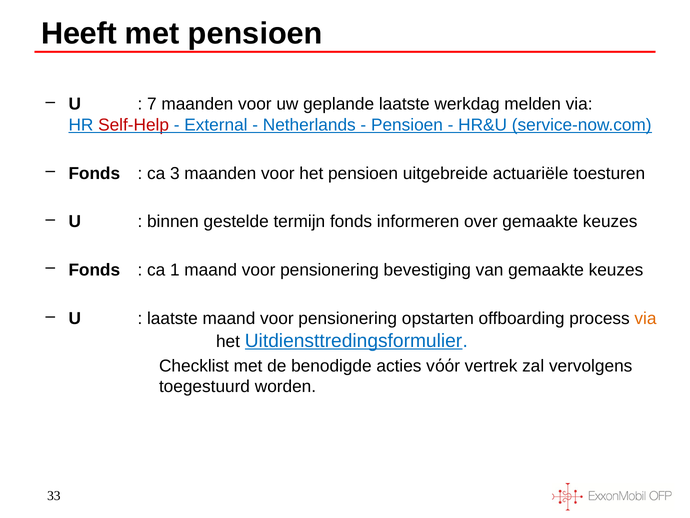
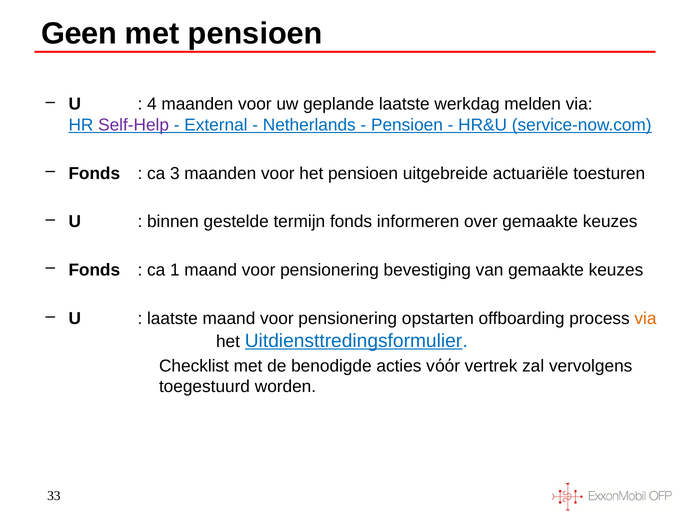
Heeft: Heeft -> Geen
7: 7 -> 4
Self-Help colour: red -> purple
